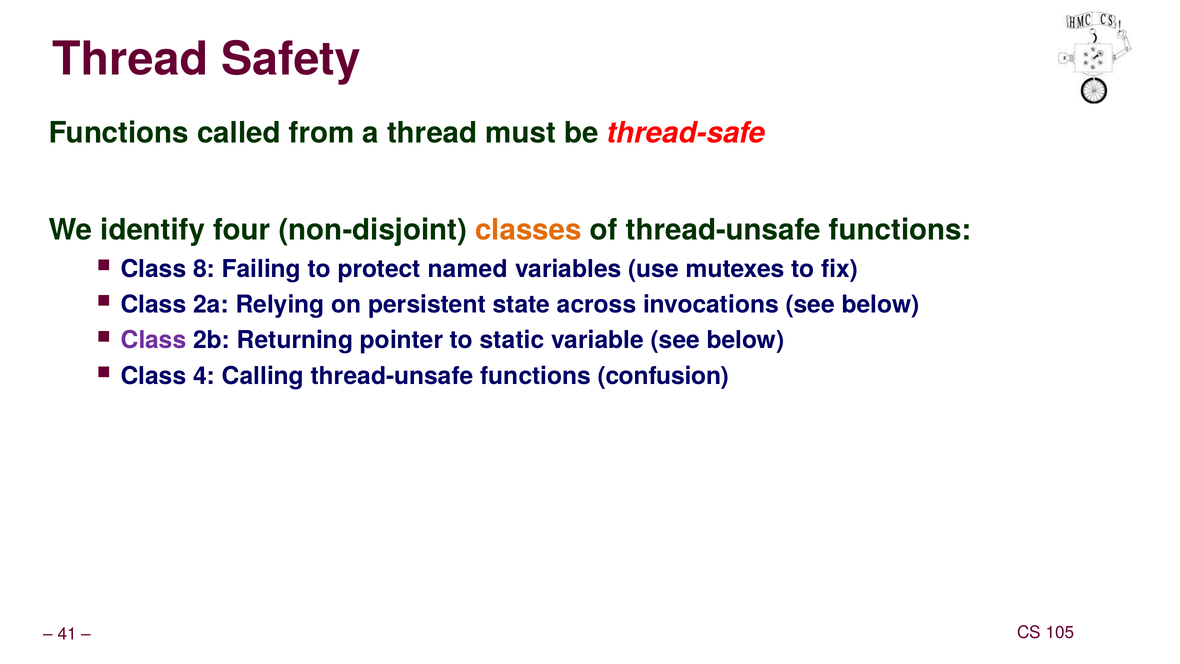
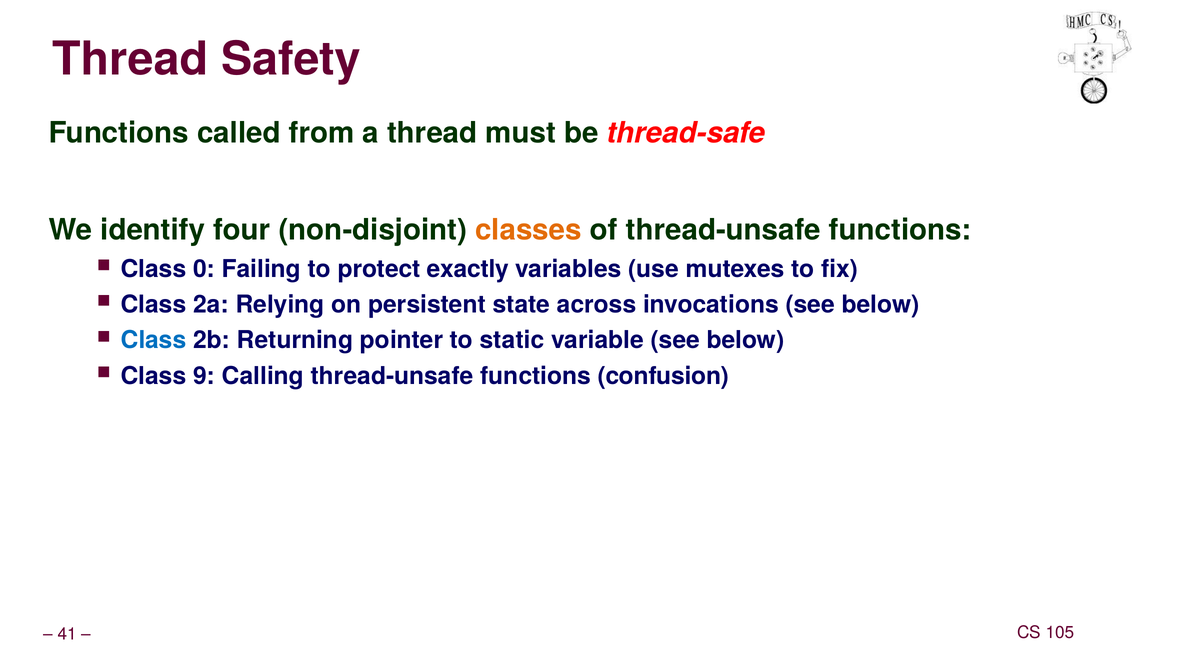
8: 8 -> 0
named: named -> exactly
Class at (154, 340) colour: purple -> blue
4: 4 -> 9
